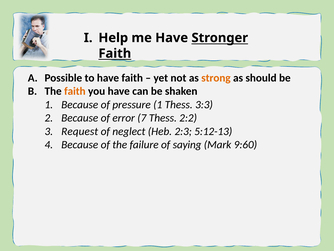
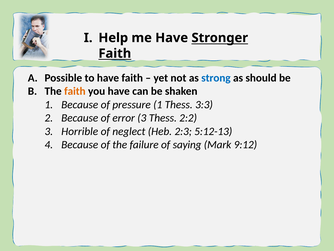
strong colour: orange -> blue
error 7: 7 -> 3
Request: Request -> Horrible
9:60: 9:60 -> 9:12
